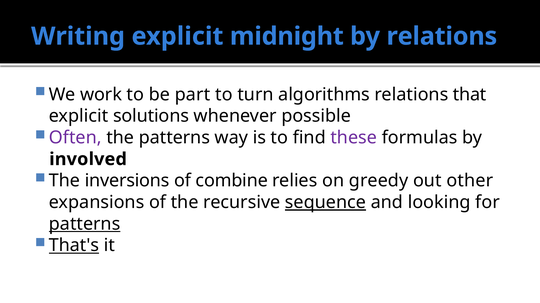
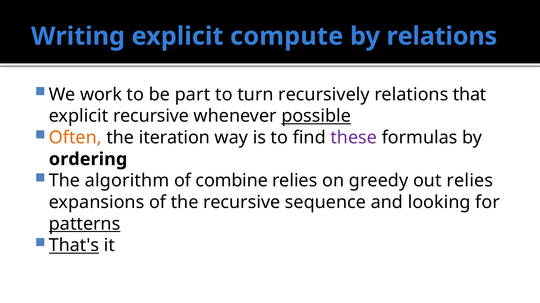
midnight: midnight -> compute
algorithms: algorithms -> recursively
explicit solutions: solutions -> recursive
possible underline: none -> present
Often colour: purple -> orange
the patterns: patterns -> iteration
involved: involved -> ordering
inversions: inversions -> algorithm
out other: other -> relies
sequence underline: present -> none
